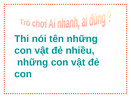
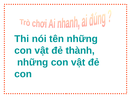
nhiều: nhiều -> thành
